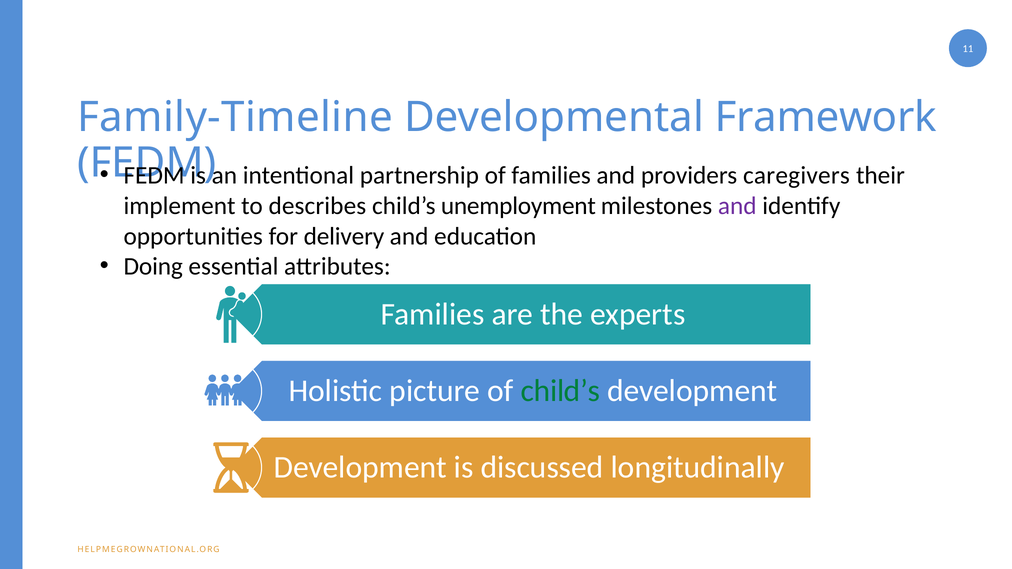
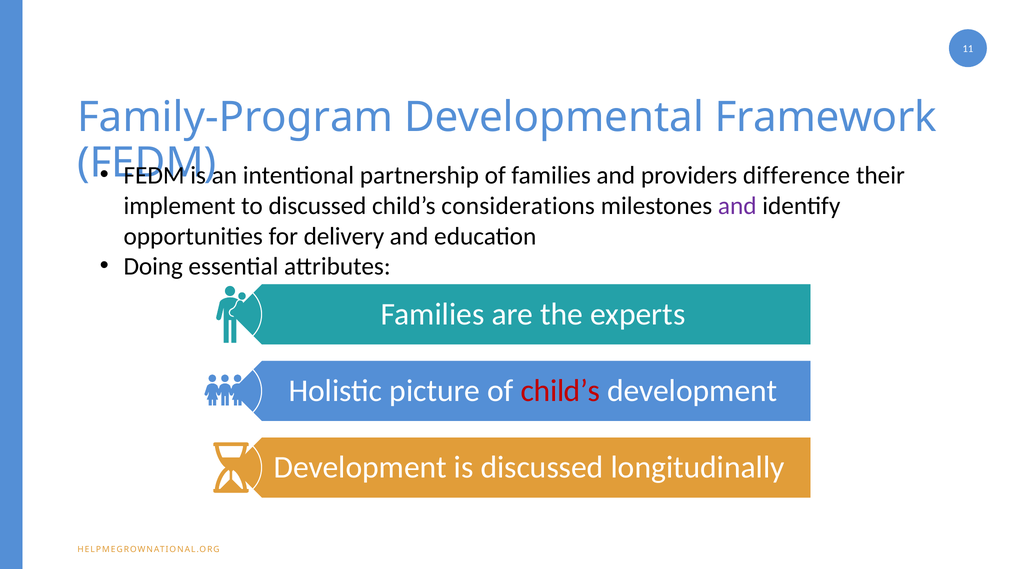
Family-Timeline: Family-Timeline -> Family-Program
caregivers: caregivers -> difference
to describes: describes -> discussed
unemployment: unemployment -> considerations
child’s at (560, 391) colour: green -> red
